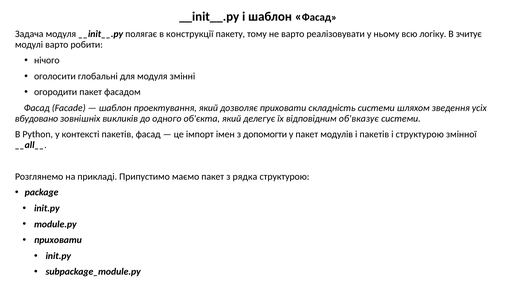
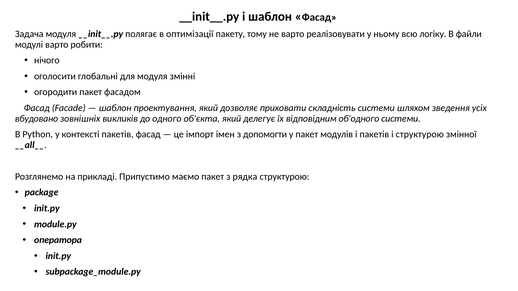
конструкції: конструкції -> оптимізації
зчитує: зчитує -> файли
об'вказує: об'вказує -> об'одного
приховати at (58, 240): приховати -> оператора
